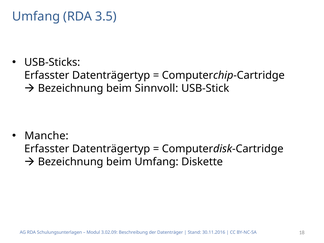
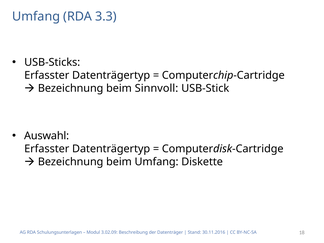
3.5: 3.5 -> 3.3
Manche: Manche -> Auswahl
